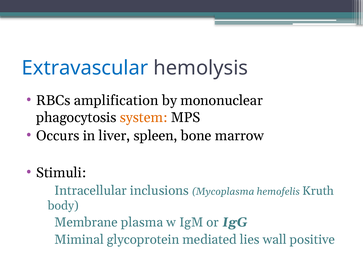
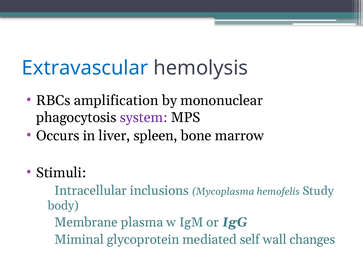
system colour: orange -> purple
Kruth: Kruth -> Study
lies: lies -> self
positive: positive -> changes
